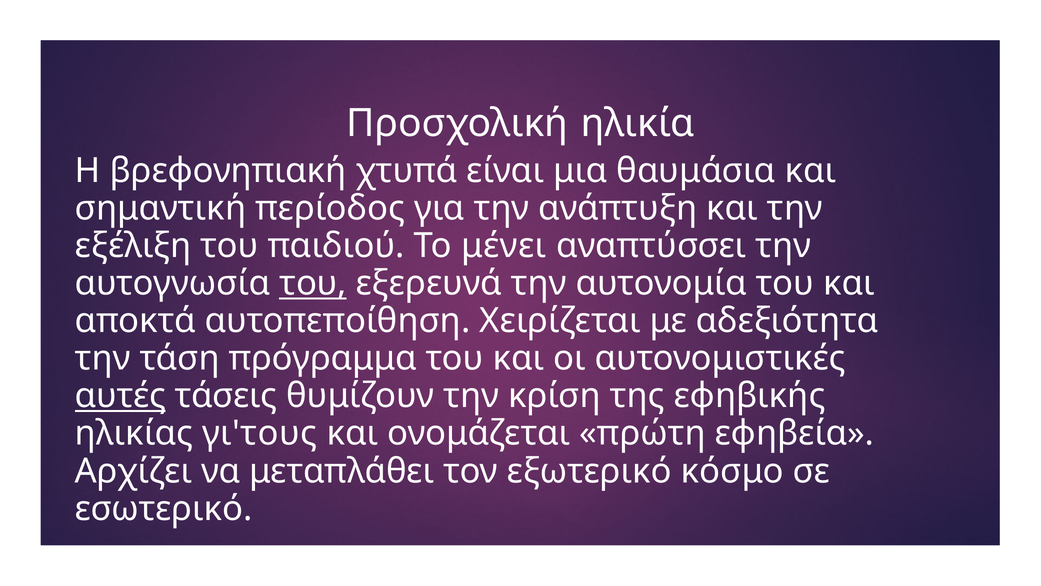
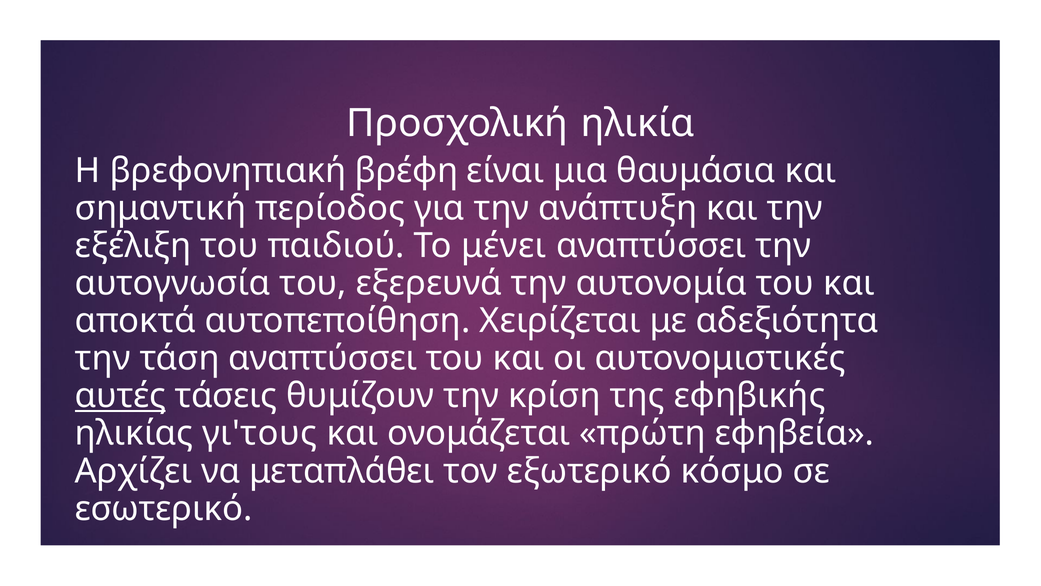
χτυπά: χτυπά -> βρέφη
του at (313, 283) underline: present -> none
τάση πρόγραμμα: πρόγραμμα -> αναπτύσσει
